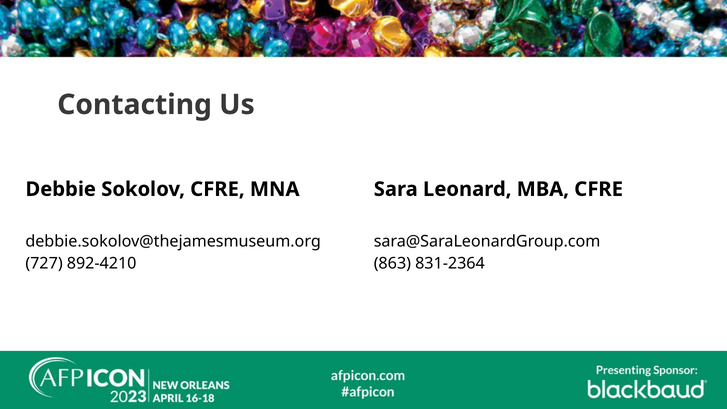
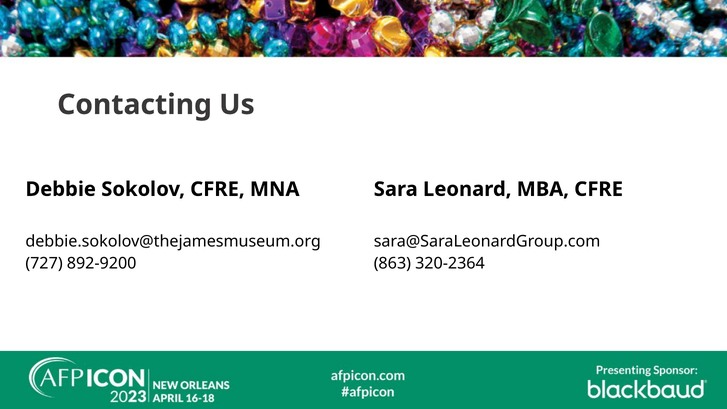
892-4210: 892-4210 -> 892-9200
831-2364: 831-2364 -> 320-2364
